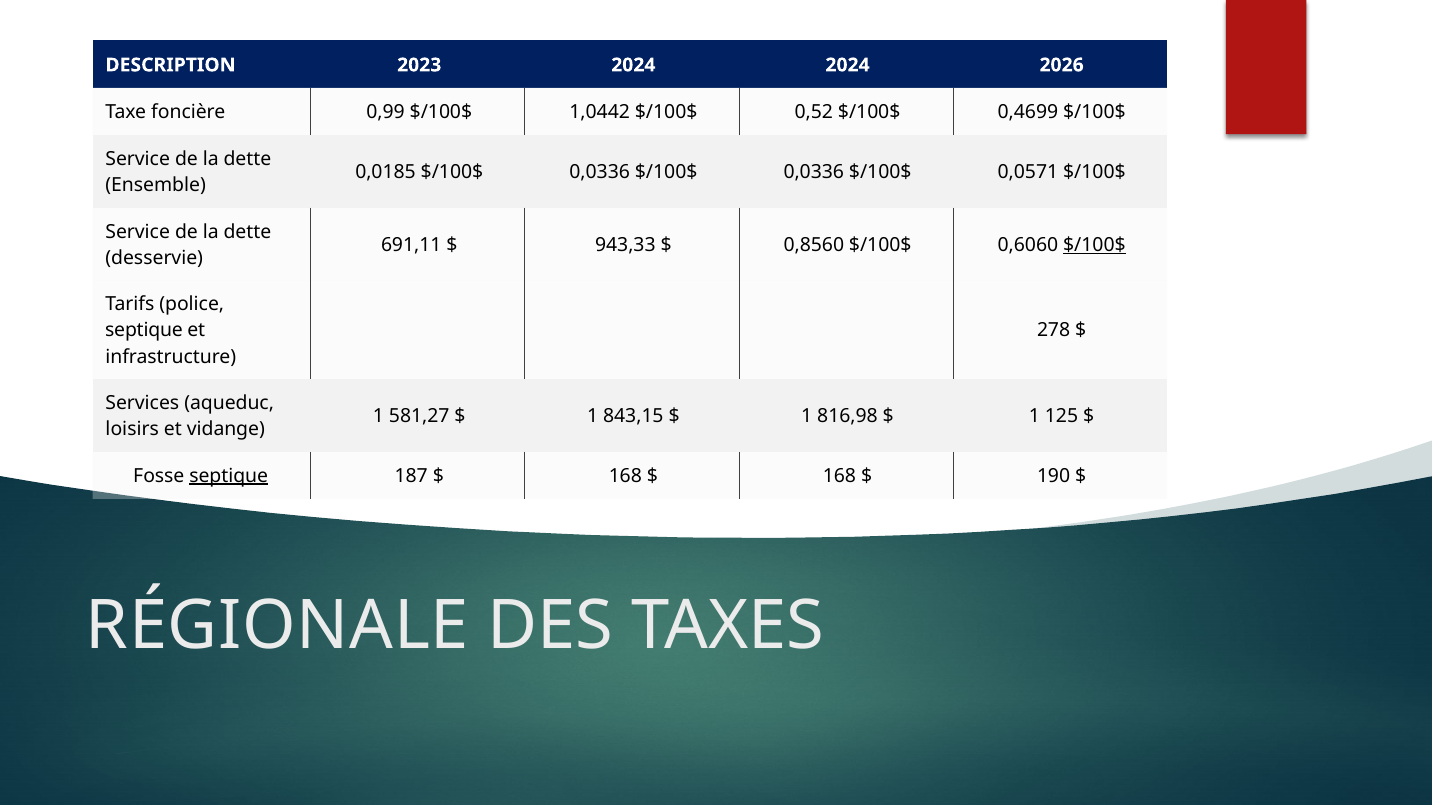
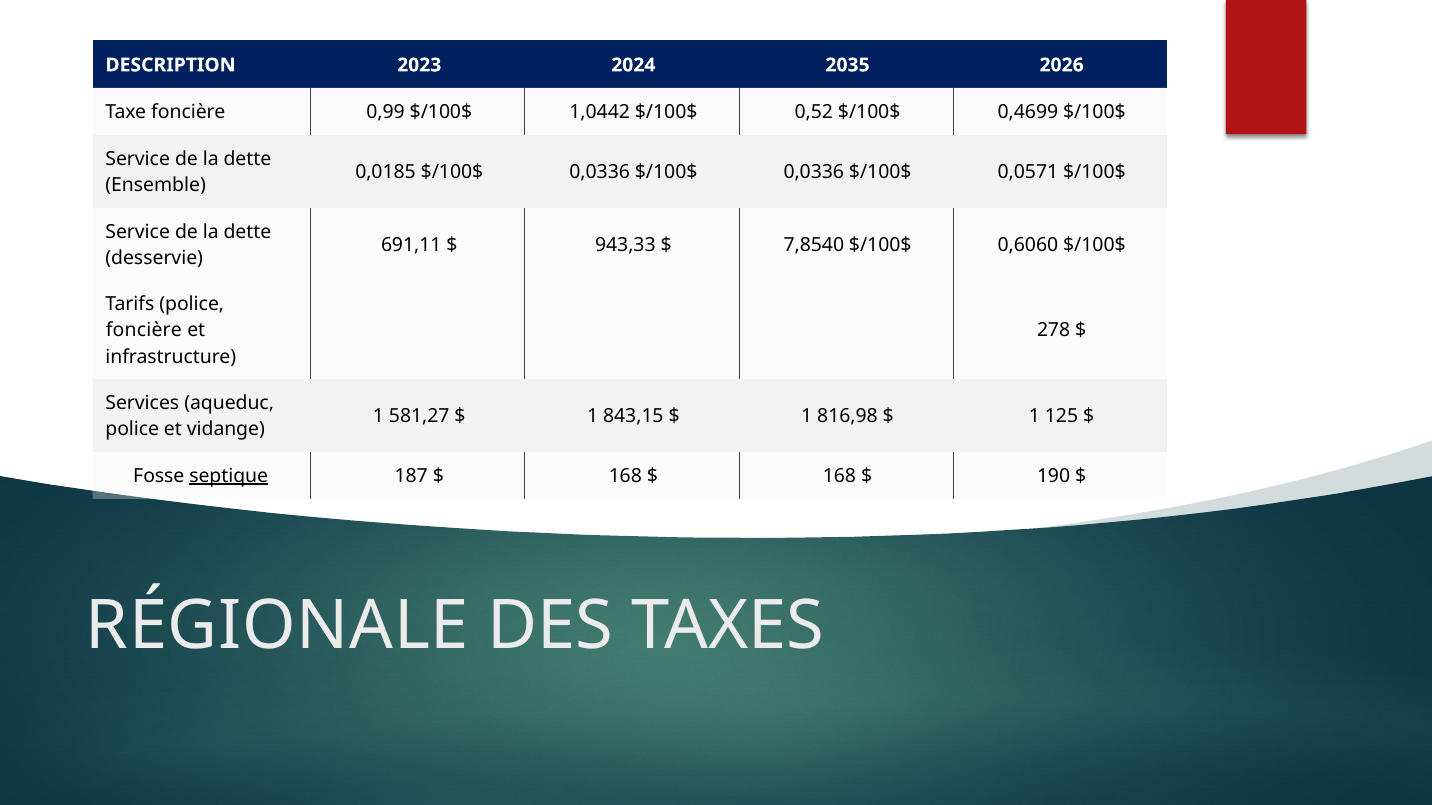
2024 2024: 2024 -> 2035
0,8560: 0,8560 -> 7,8540
$/100$ at (1094, 245) underline: present -> none
septique at (144, 331): septique -> foncière
loisirs at (132, 430): loisirs -> police
